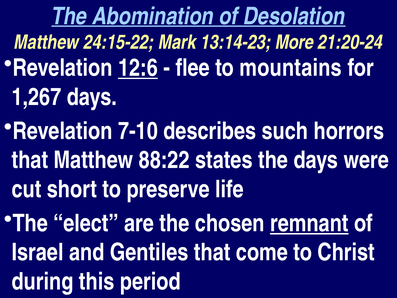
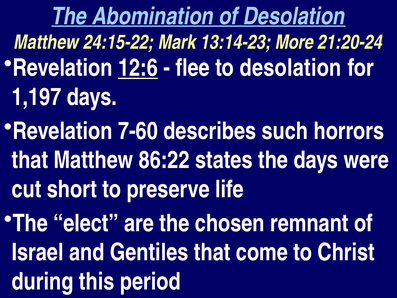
to mountains: mountains -> desolation
1,267: 1,267 -> 1,197
7-10: 7-10 -> 7-60
88:22: 88:22 -> 86:22
remnant underline: present -> none
